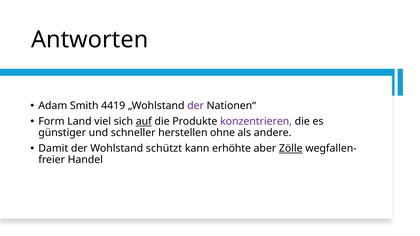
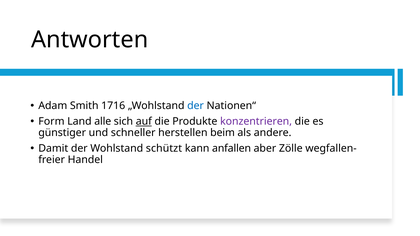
4419: 4419 -> 1716
der at (196, 106) colour: purple -> blue
viel: viel -> alle
ohne: ohne -> beim
erhöhte: erhöhte -> anfallen
Zölle underline: present -> none
